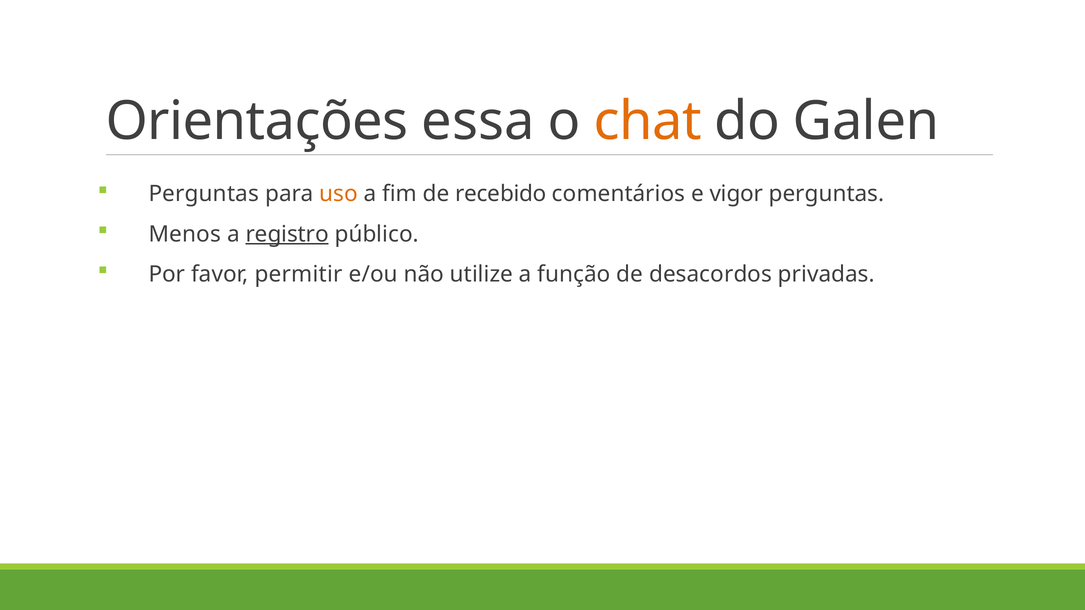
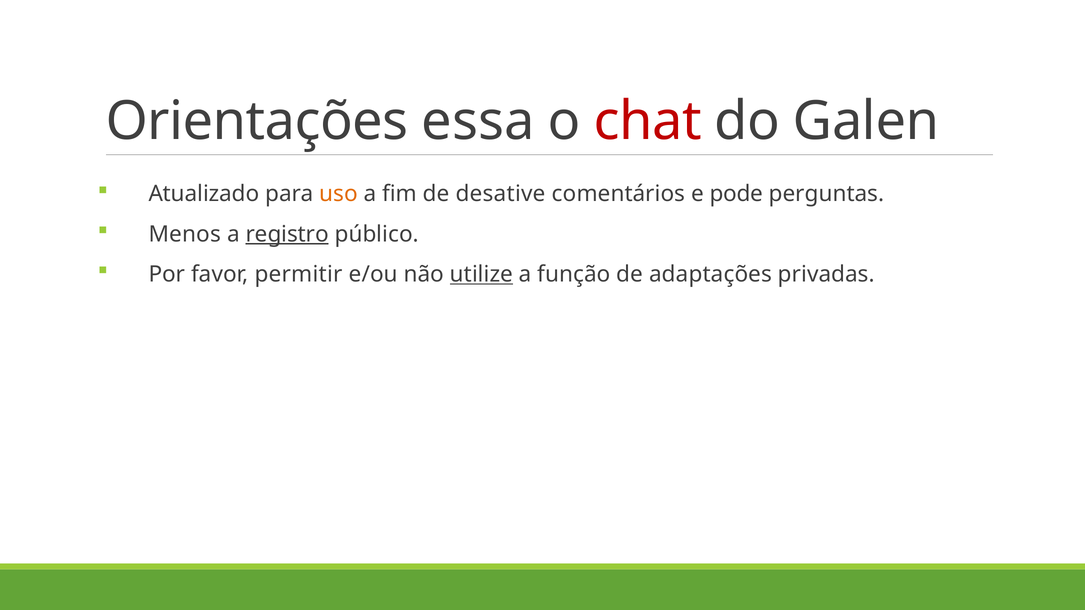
chat colour: orange -> red
Perguntas at (204, 194): Perguntas -> Atualizado
recebido: recebido -> desative
vigor: vigor -> pode
utilize underline: none -> present
desacordos: desacordos -> adaptações
